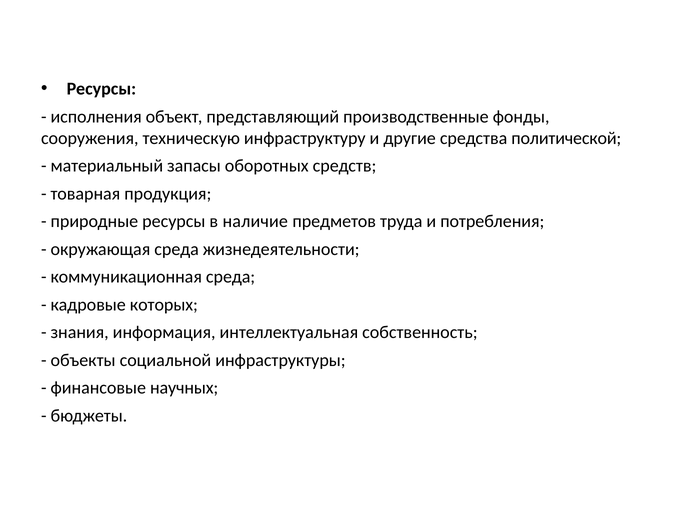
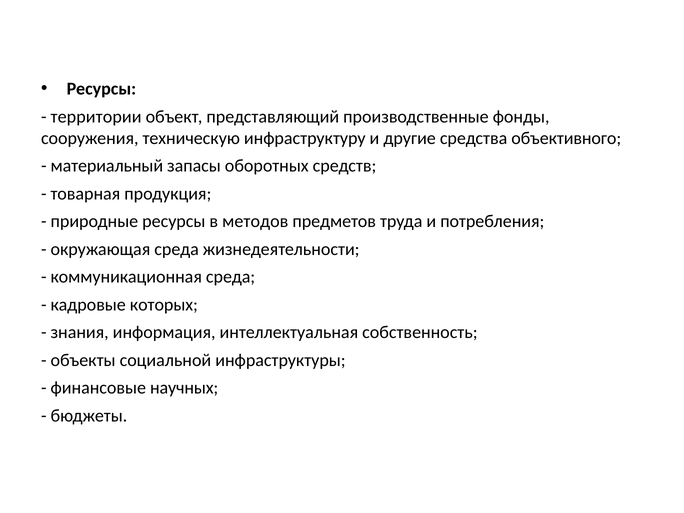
исполнения: исполнения -> территории
политической: политической -> объективного
наличие: наличие -> методов
